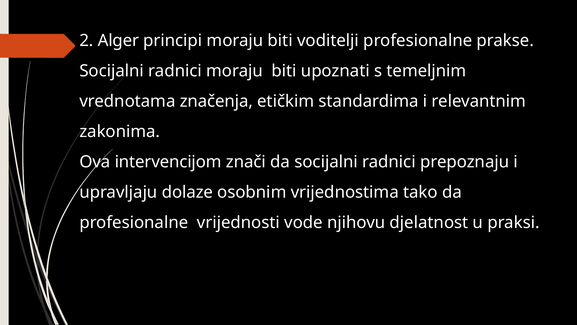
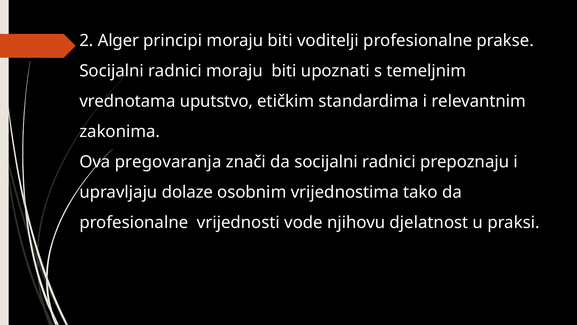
značenja: značenja -> uputstvo
intervencijom: intervencijom -> pregovaranja
